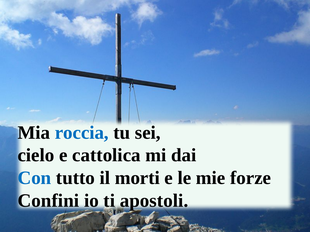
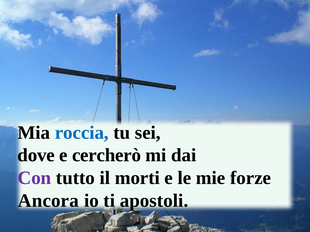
cielo: cielo -> dove
cattolica: cattolica -> cercherò
Con colour: blue -> purple
Confini: Confini -> Ancora
